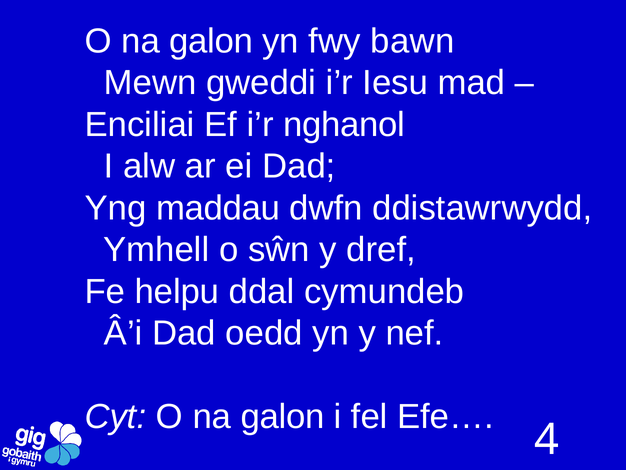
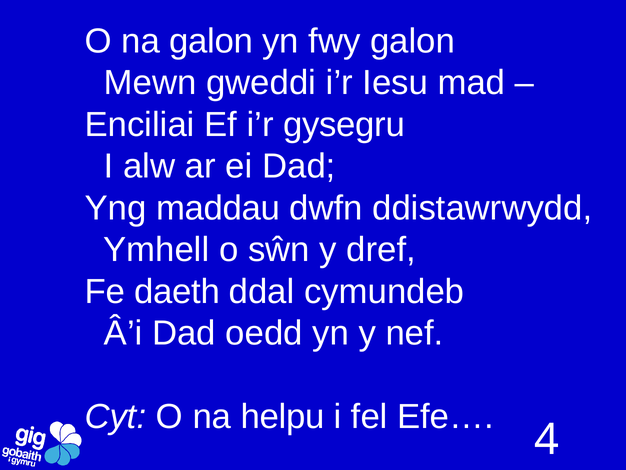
fwy bawn: bawn -> galon
nghanol: nghanol -> gysegru
helpu: helpu -> daeth
Cyt O na galon: galon -> helpu
